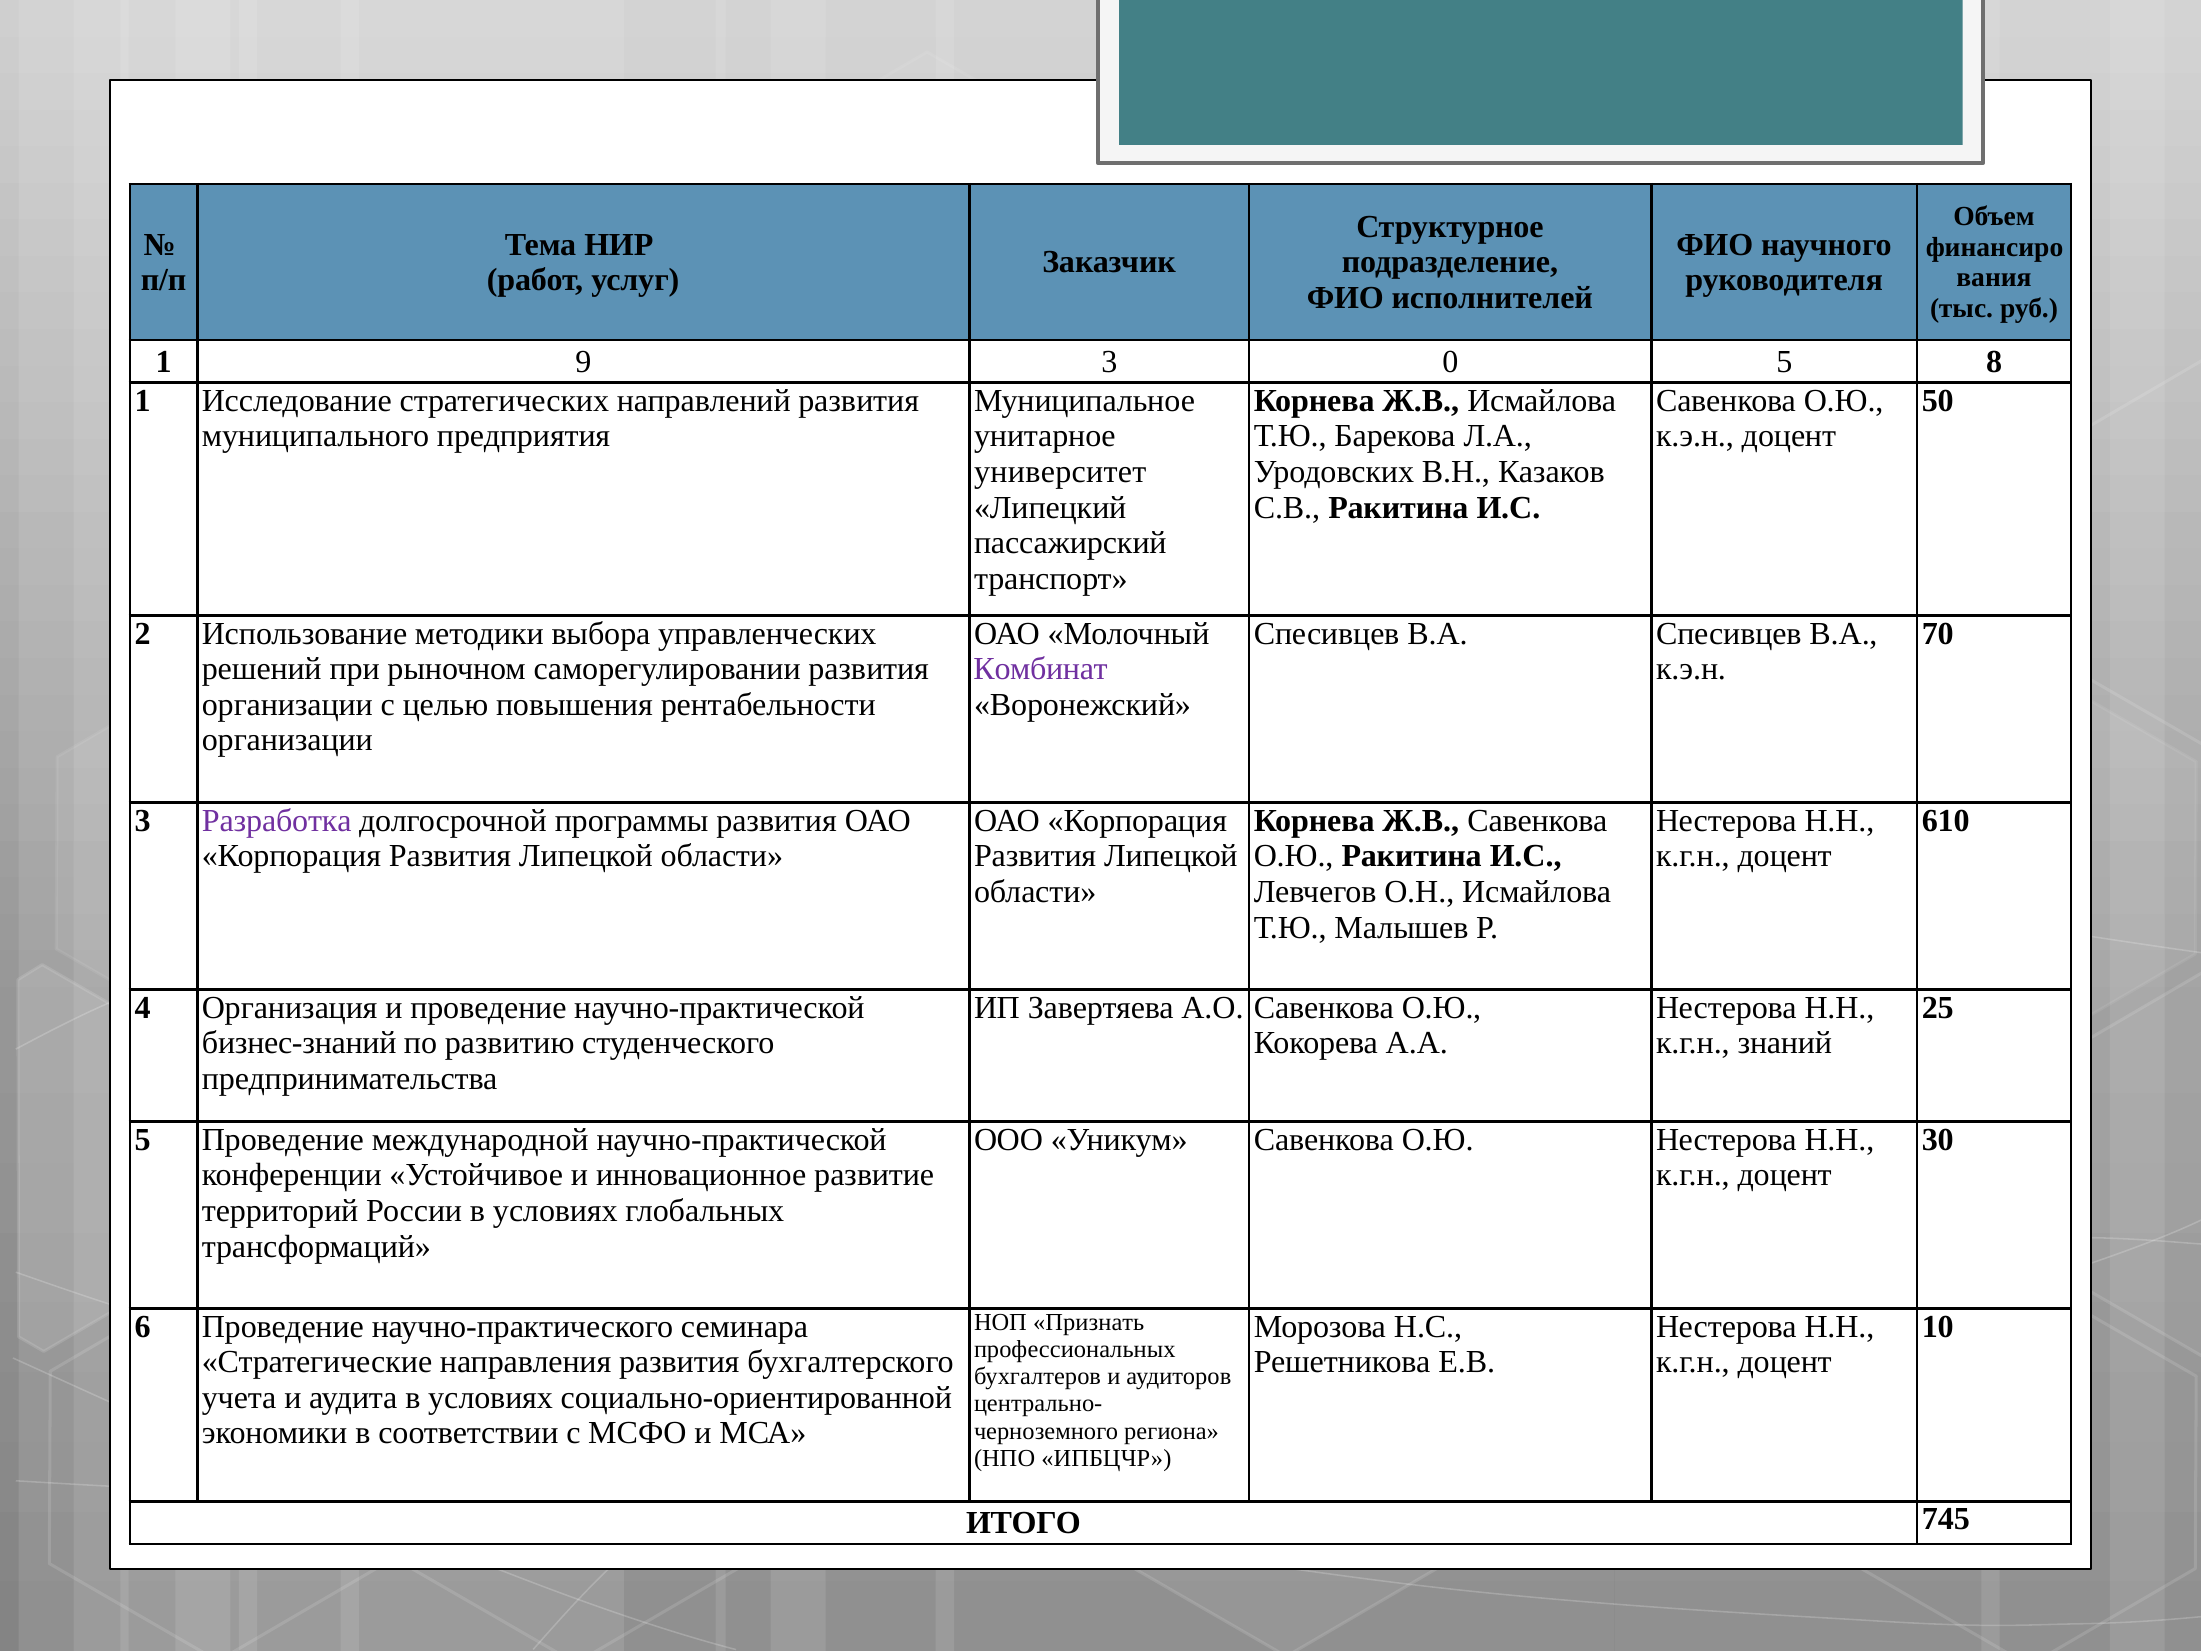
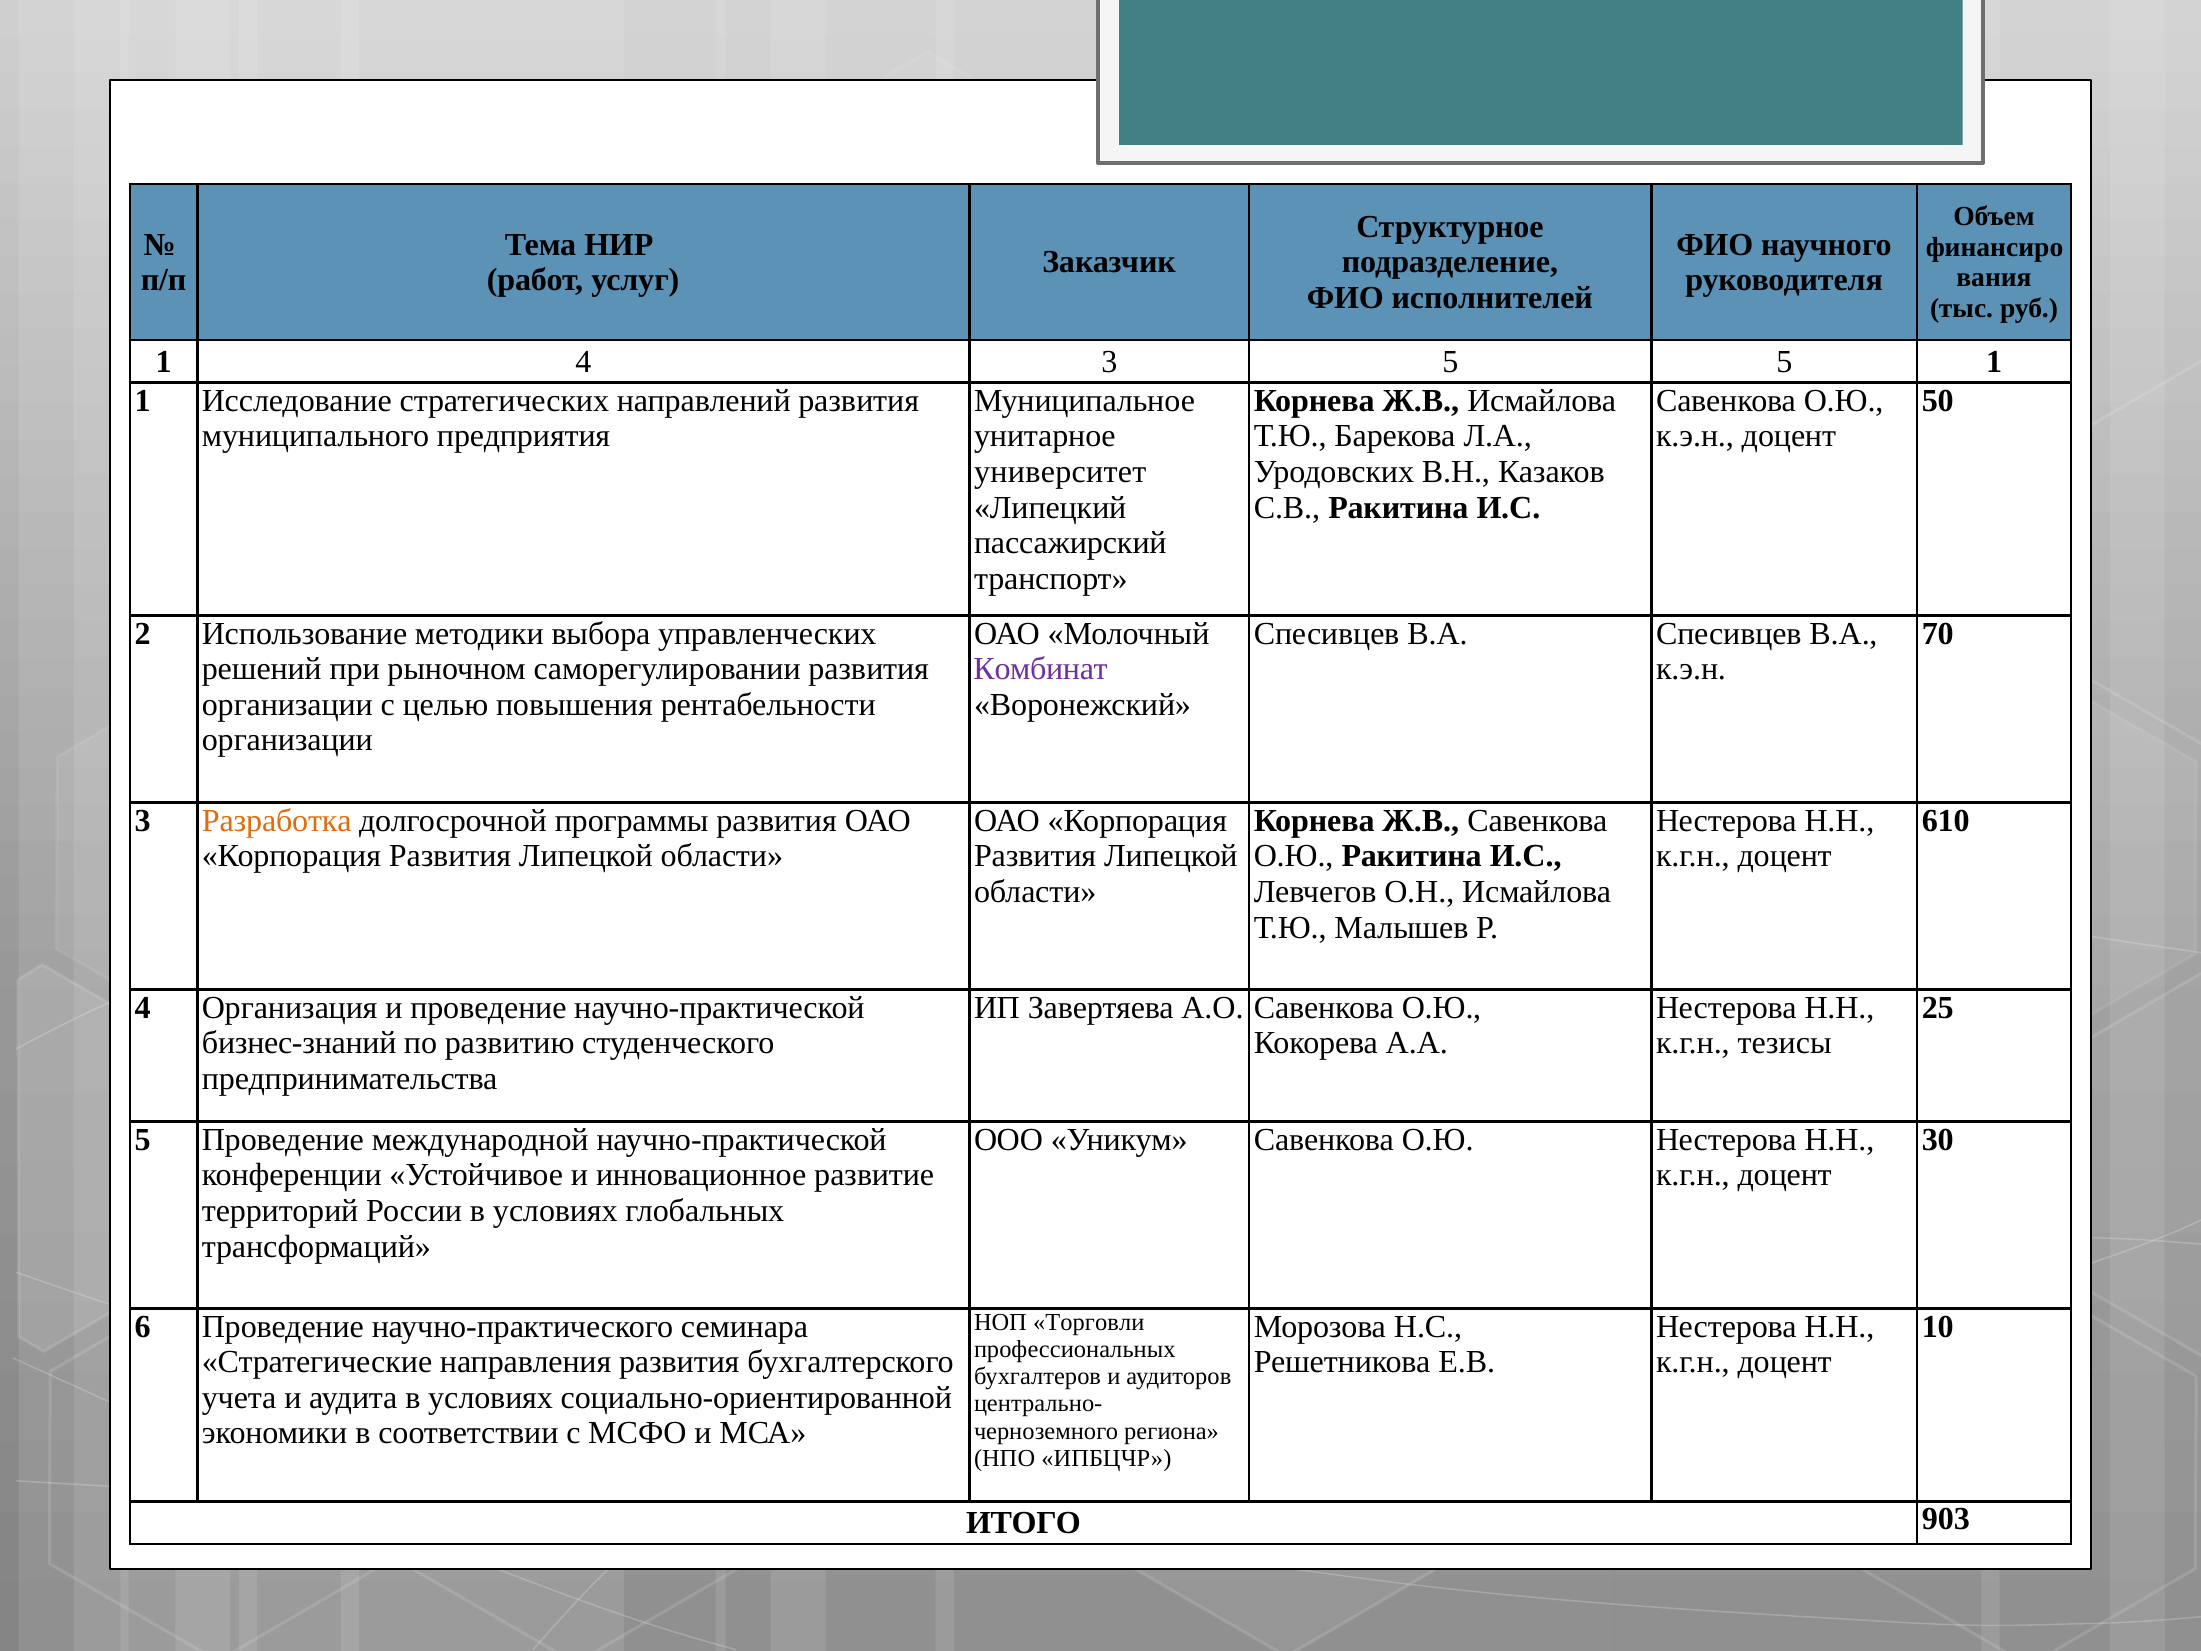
1 9: 9 -> 4
3 0: 0 -> 5
5 8: 8 -> 1
Разработка colour: purple -> orange
знаний: знаний -> тезисы
Признать: Признать -> Торговли
745: 745 -> 903
